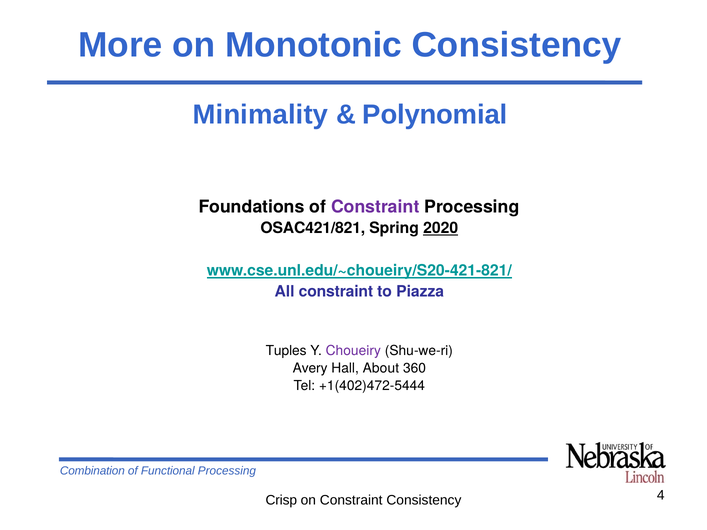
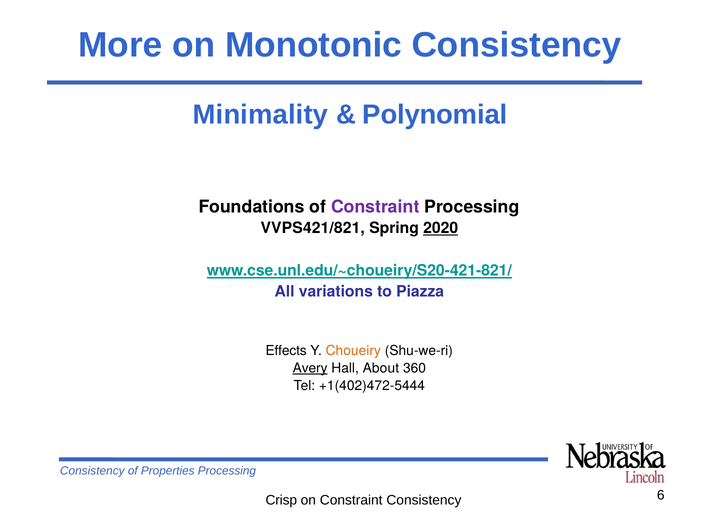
OSAC421/821: OSAC421/821 -> VVPS421/821
All constraint: constraint -> variations
Tuples: Tuples -> Effects
Choueiry colour: purple -> orange
Avery underline: none -> present
Combination at (92, 471): Combination -> Consistency
Functional: Functional -> Properties
4: 4 -> 6
